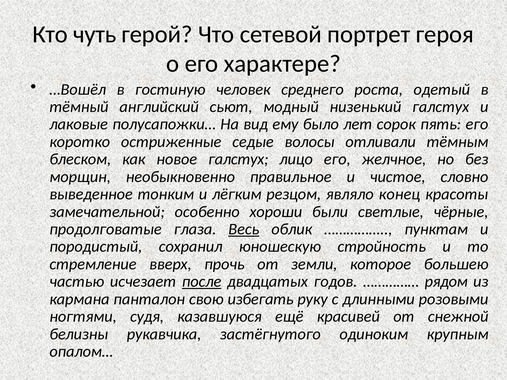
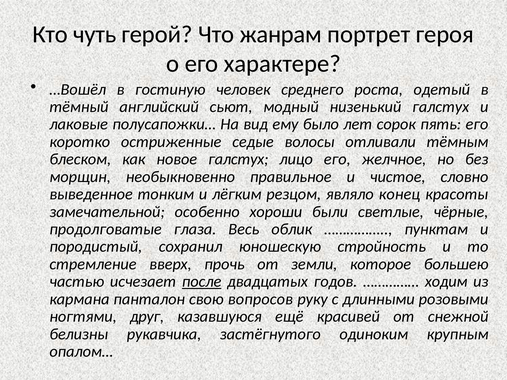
сетевой: сетевой -> жанрам
Весь underline: present -> none
рядом: рядом -> ходим
избегать: избегать -> вопросов
судя: судя -> друг
